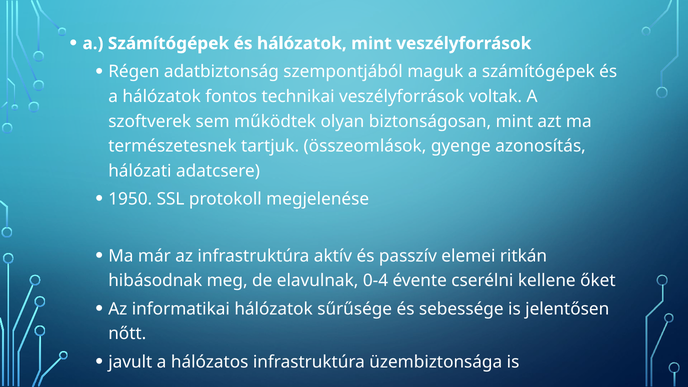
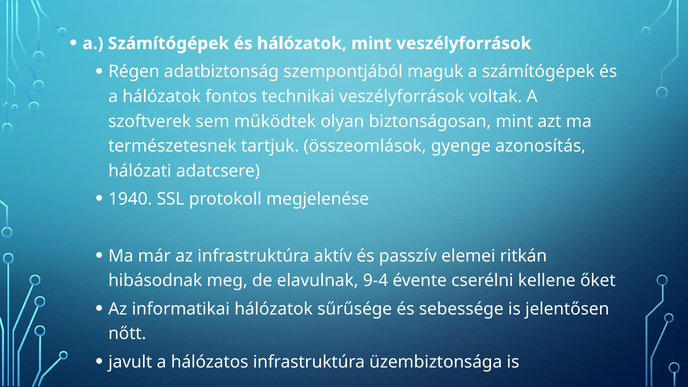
1950: 1950 -> 1940
0-4: 0-4 -> 9-4
